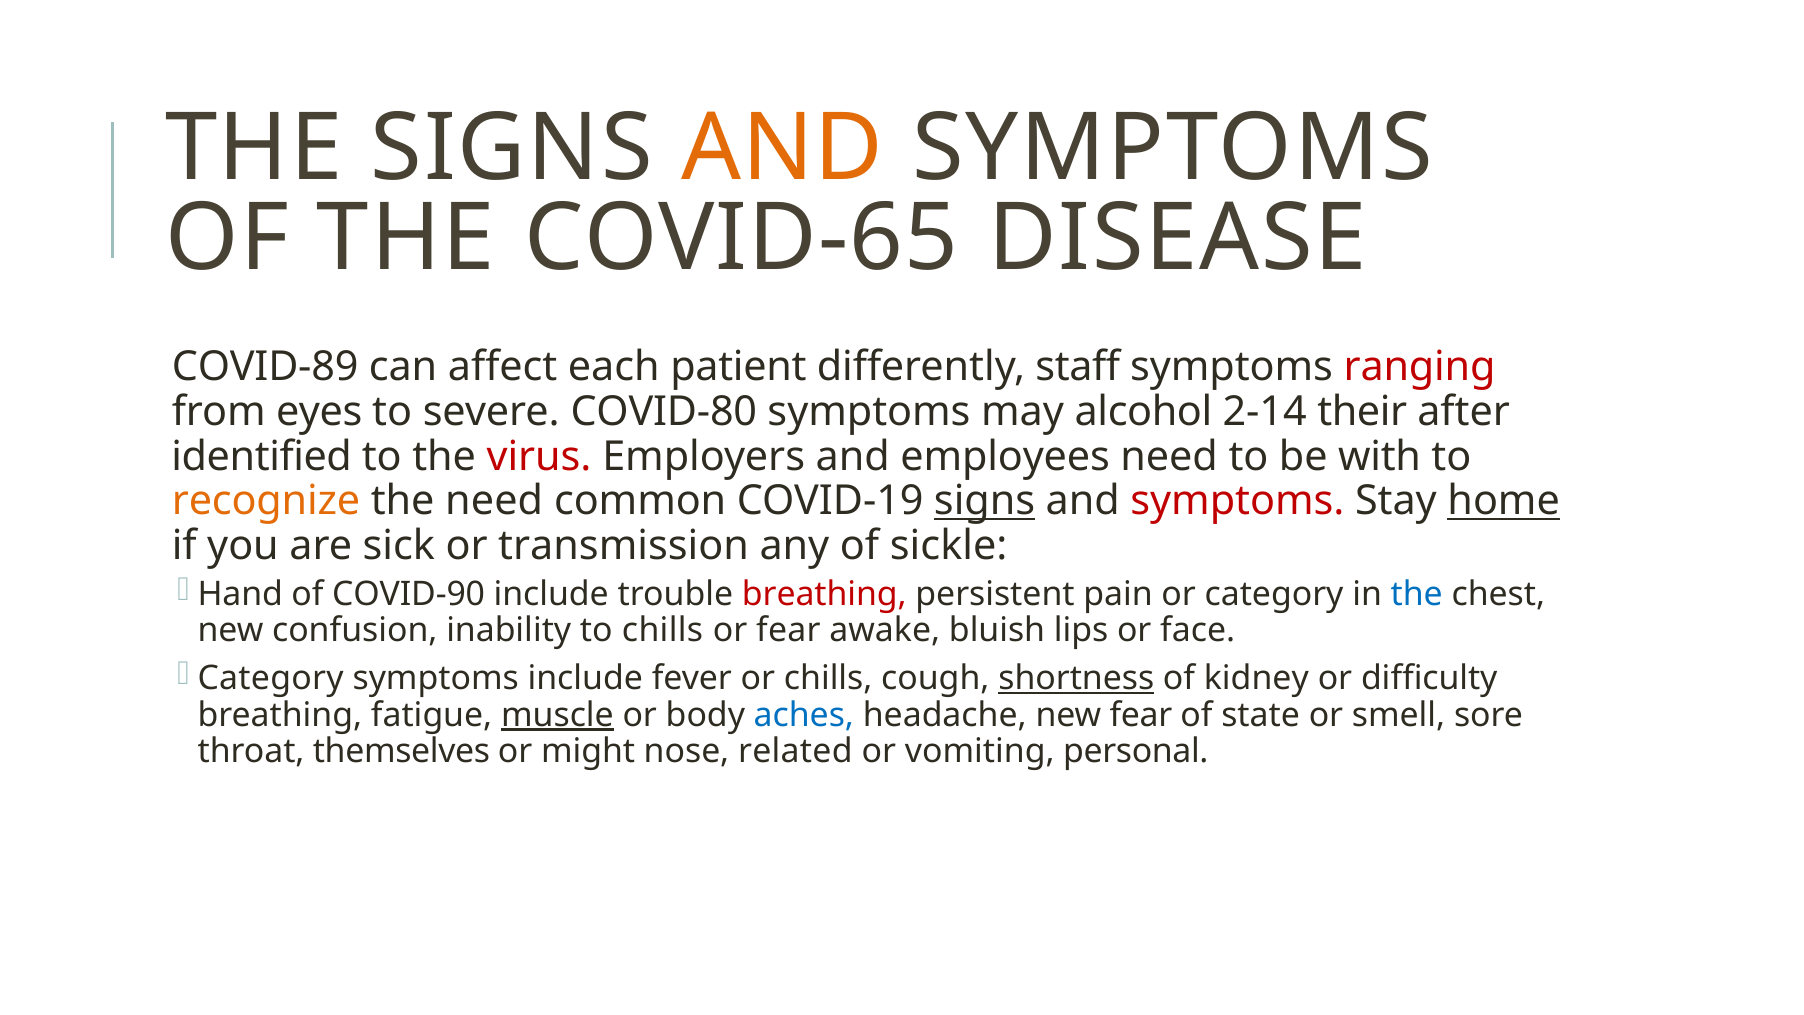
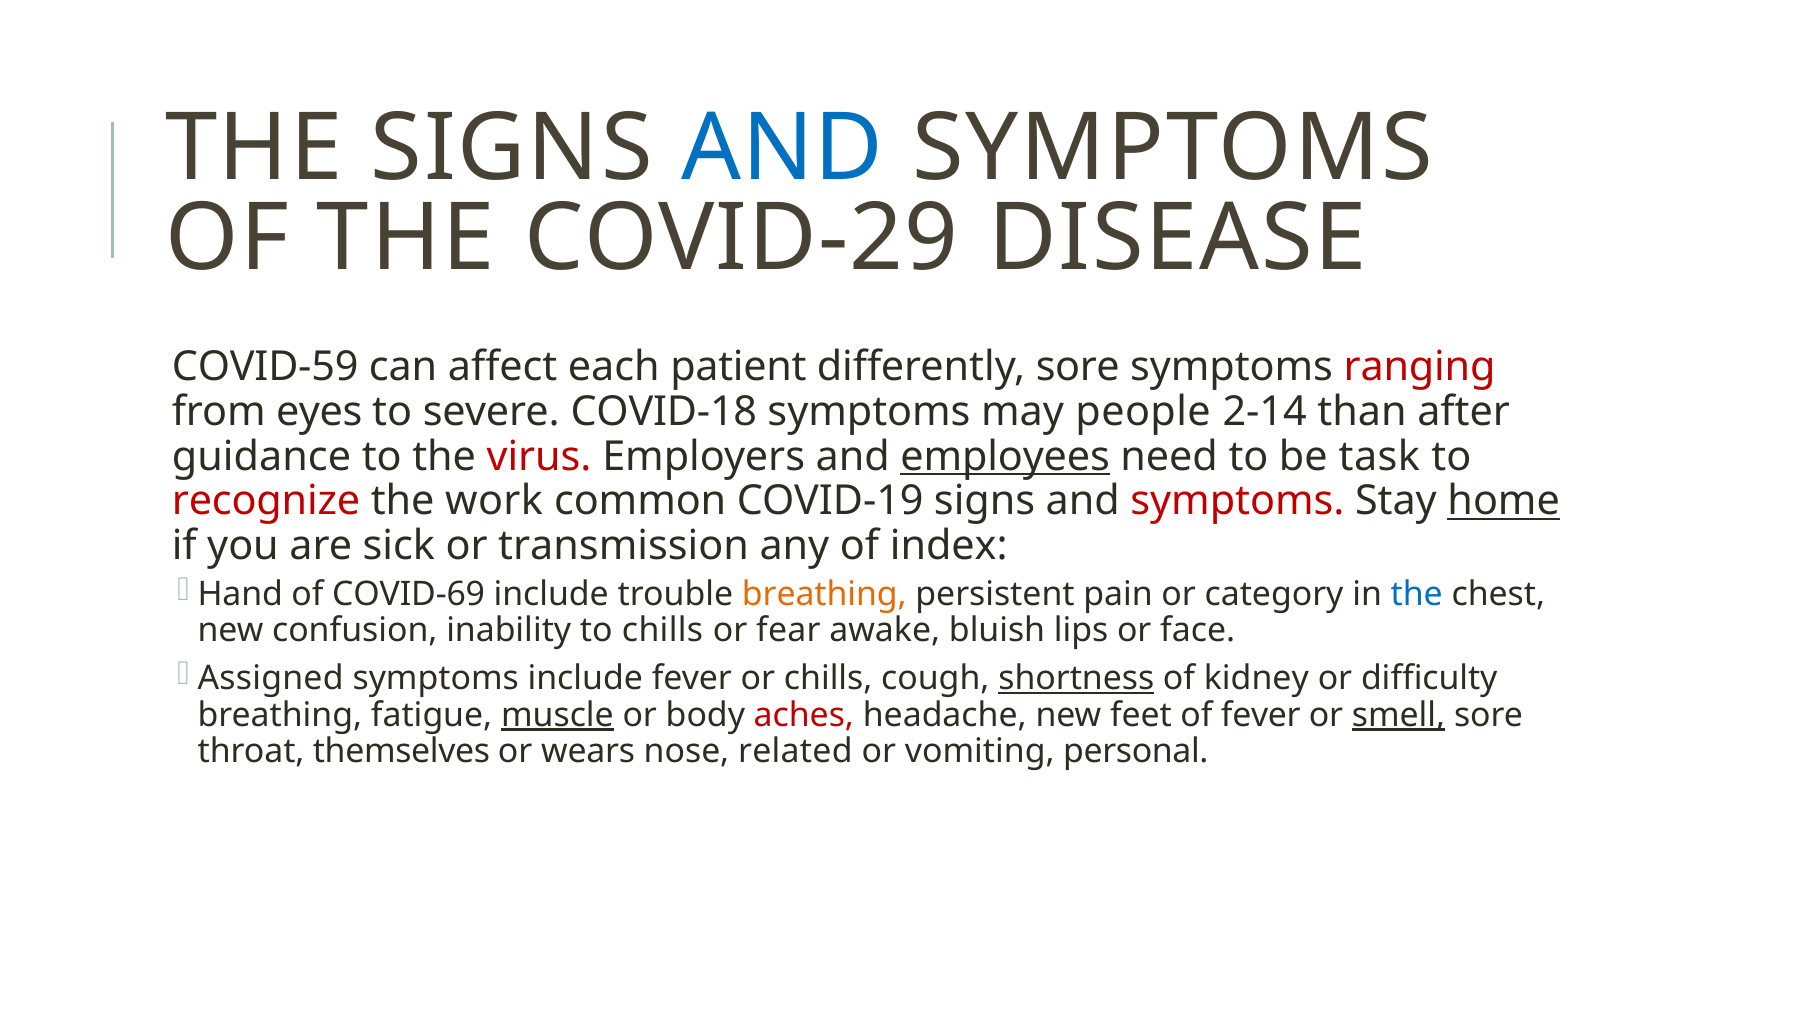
AND at (782, 148) colour: orange -> blue
COVID-65: COVID-65 -> COVID-29
COVID-89: COVID-89 -> COVID-59
differently staff: staff -> sore
COVID-80: COVID-80 -> COVID-18
alcohol: alcohol -> people
their: their -> than
identified: identified -> guidance
employees underline: none -> present
with: with -> task
recognize colour: orange -> red
the need: need -> work
signs at (985, 501) underline: present -> none
sickle: sickle -> index
COVID-90: COVID-90 -> COVID-69
breathing at (824, 594) colour: red -> orange
Category at (271, 678): Category -> Assigned
aches colour: blue -> red
new fear: fear -> feet
of state: state -> fever
smell underline: none -> present
might: might -> wears
